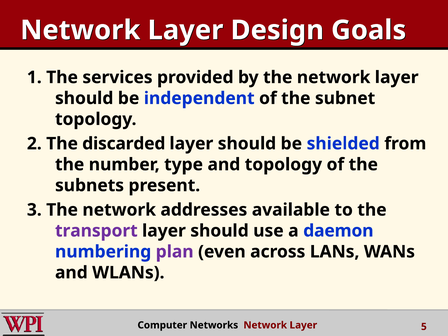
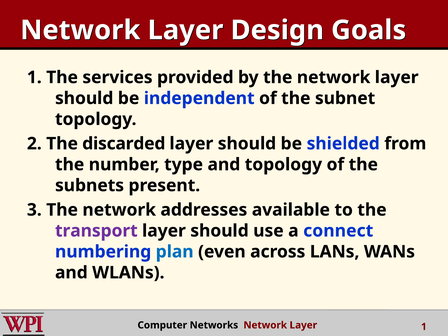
daemon: daemon -> connect
plan colour: purple -> blue
Layer 5: 5 -> 1
